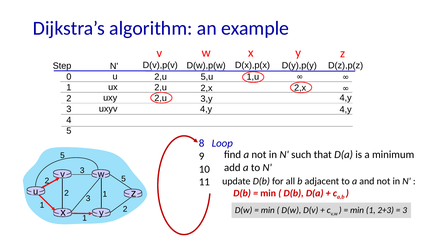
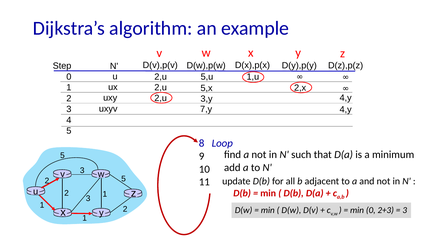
2,x at (207, 88): 2,x -> 5,x
4,y at (206, 109): 4,y -> 7,y
min 1: 1 -> 0
